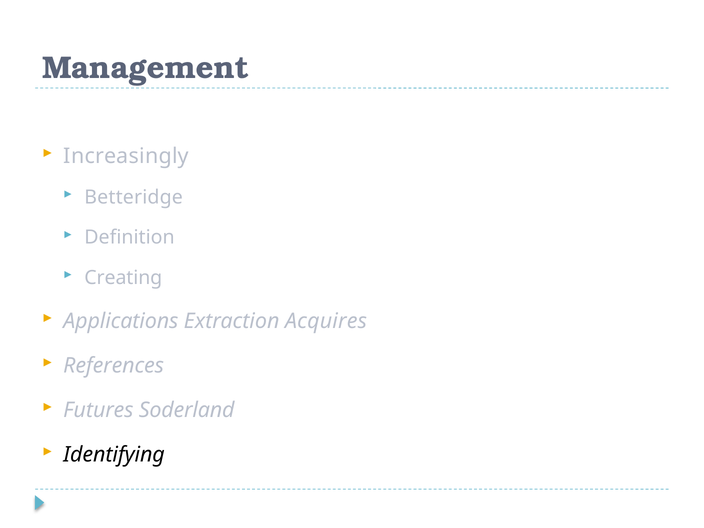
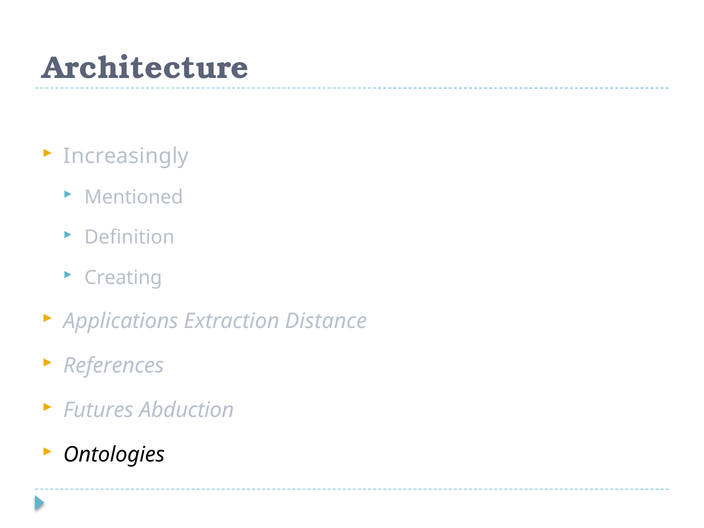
Management: Management -> Architecture
Betteridge: Betteridge -> Mentioned
Acquires: Acquires -> Distance
Soderland: Soderland -> Abduction
Identifying: Identifying -> Ontologies
